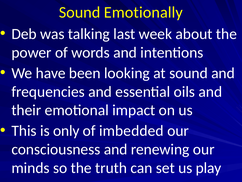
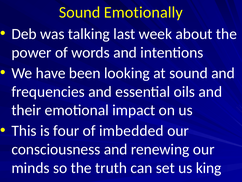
only: only -> four
play: play -> king
